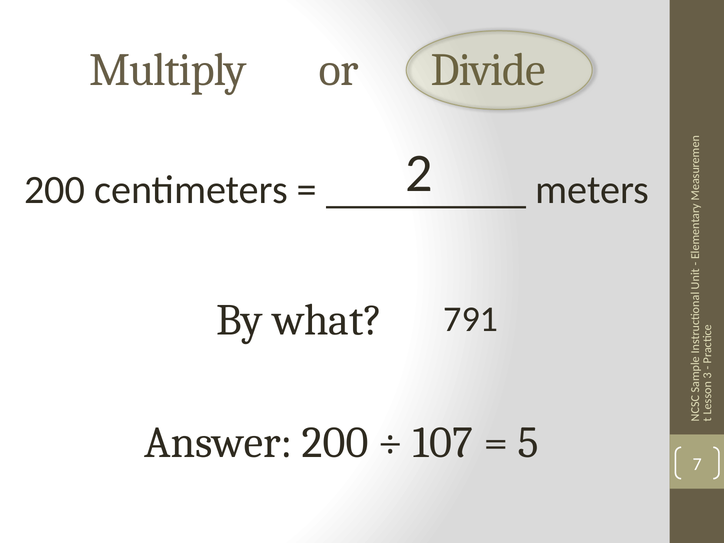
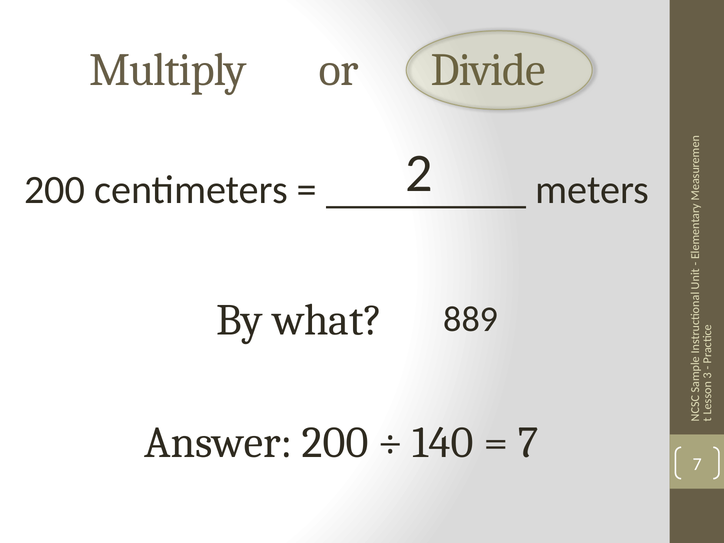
791: 791 -> 889
107: 107 -> 140
5 at (528, 443): 5 -> 7
